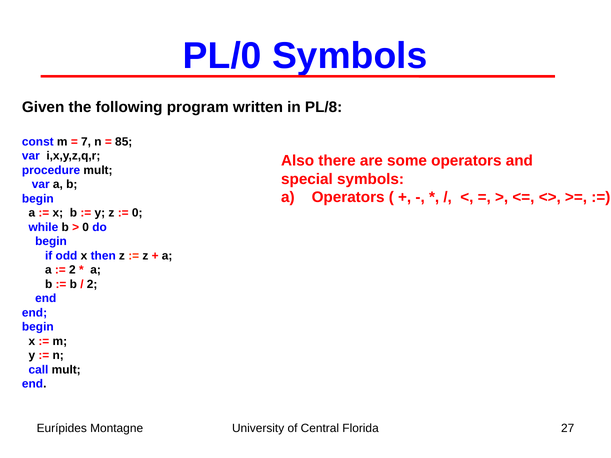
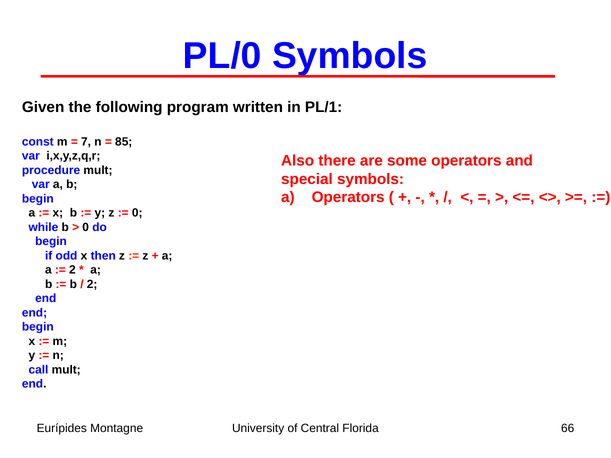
PL/8: PL/8 -> PL/1
27: 27 -> 66
